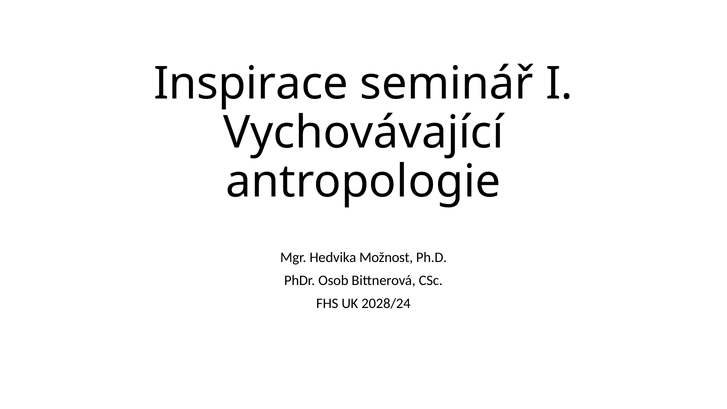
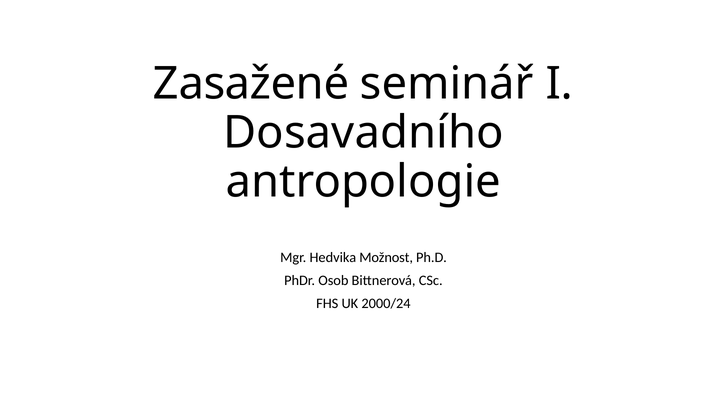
Inspirace: Inspirace -> Zasažené
Vychovávající: Vychovávající -> Dosavadního
2028/24: 2028/24 -> 2000/24
